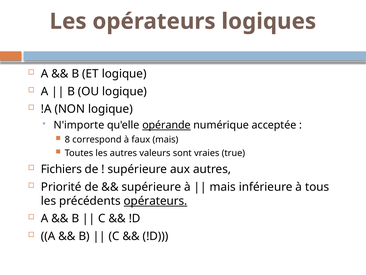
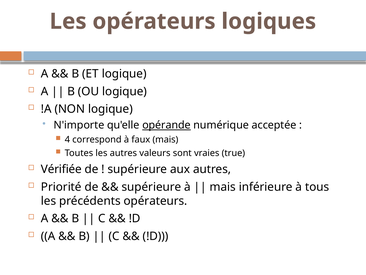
8: 8 -> 4
Fichiers: Fichiers -> Vérifiée
opérateurs at (155, 201) underline: present -> none
